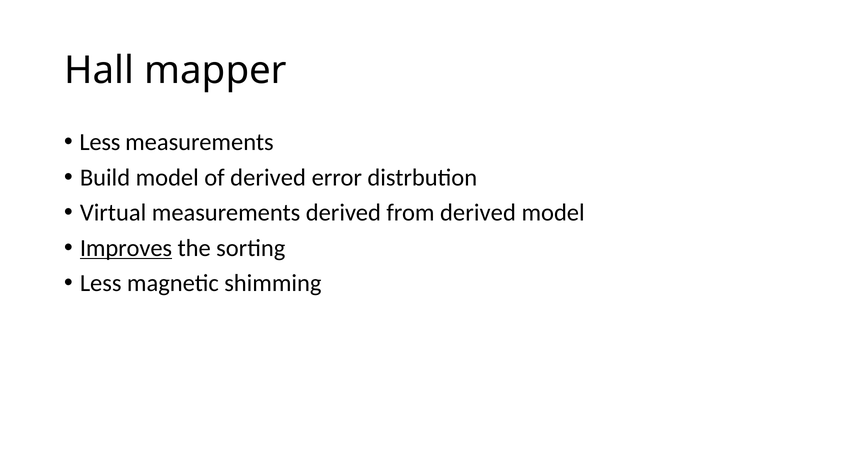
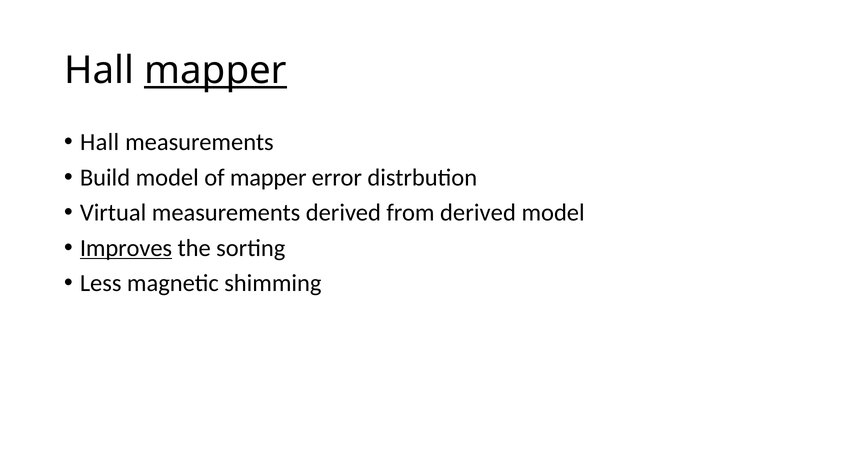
mapper at (216, 71) underline: none -> present
Less at (100, 142): Less -> Hall
of derived: derived -> mapper
